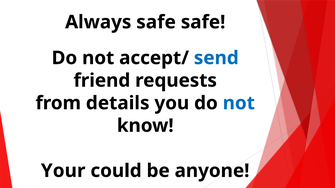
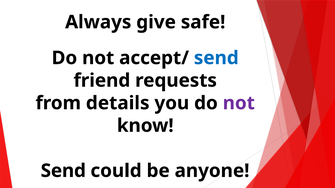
Always safe: safe -> give
not at (239, 103) colour: blue -> purple
Your at (63, 171): Your -> Send
